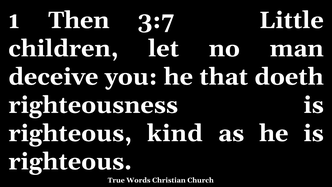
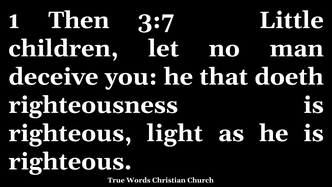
kind: kind -> light
